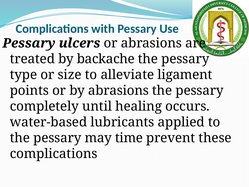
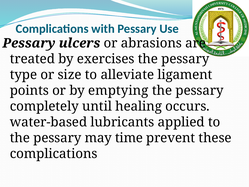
backache: backache -> exercises
by abrasions: abrasions -> emptying
